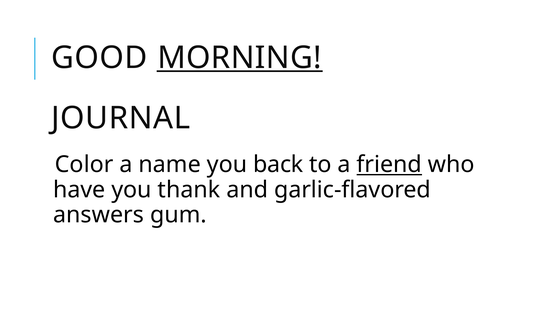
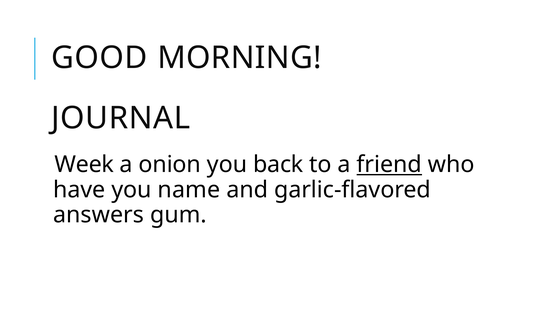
MORNING underline: present -> none
Color: Color -> Week
name: name -> onion
thank: thank -> name
